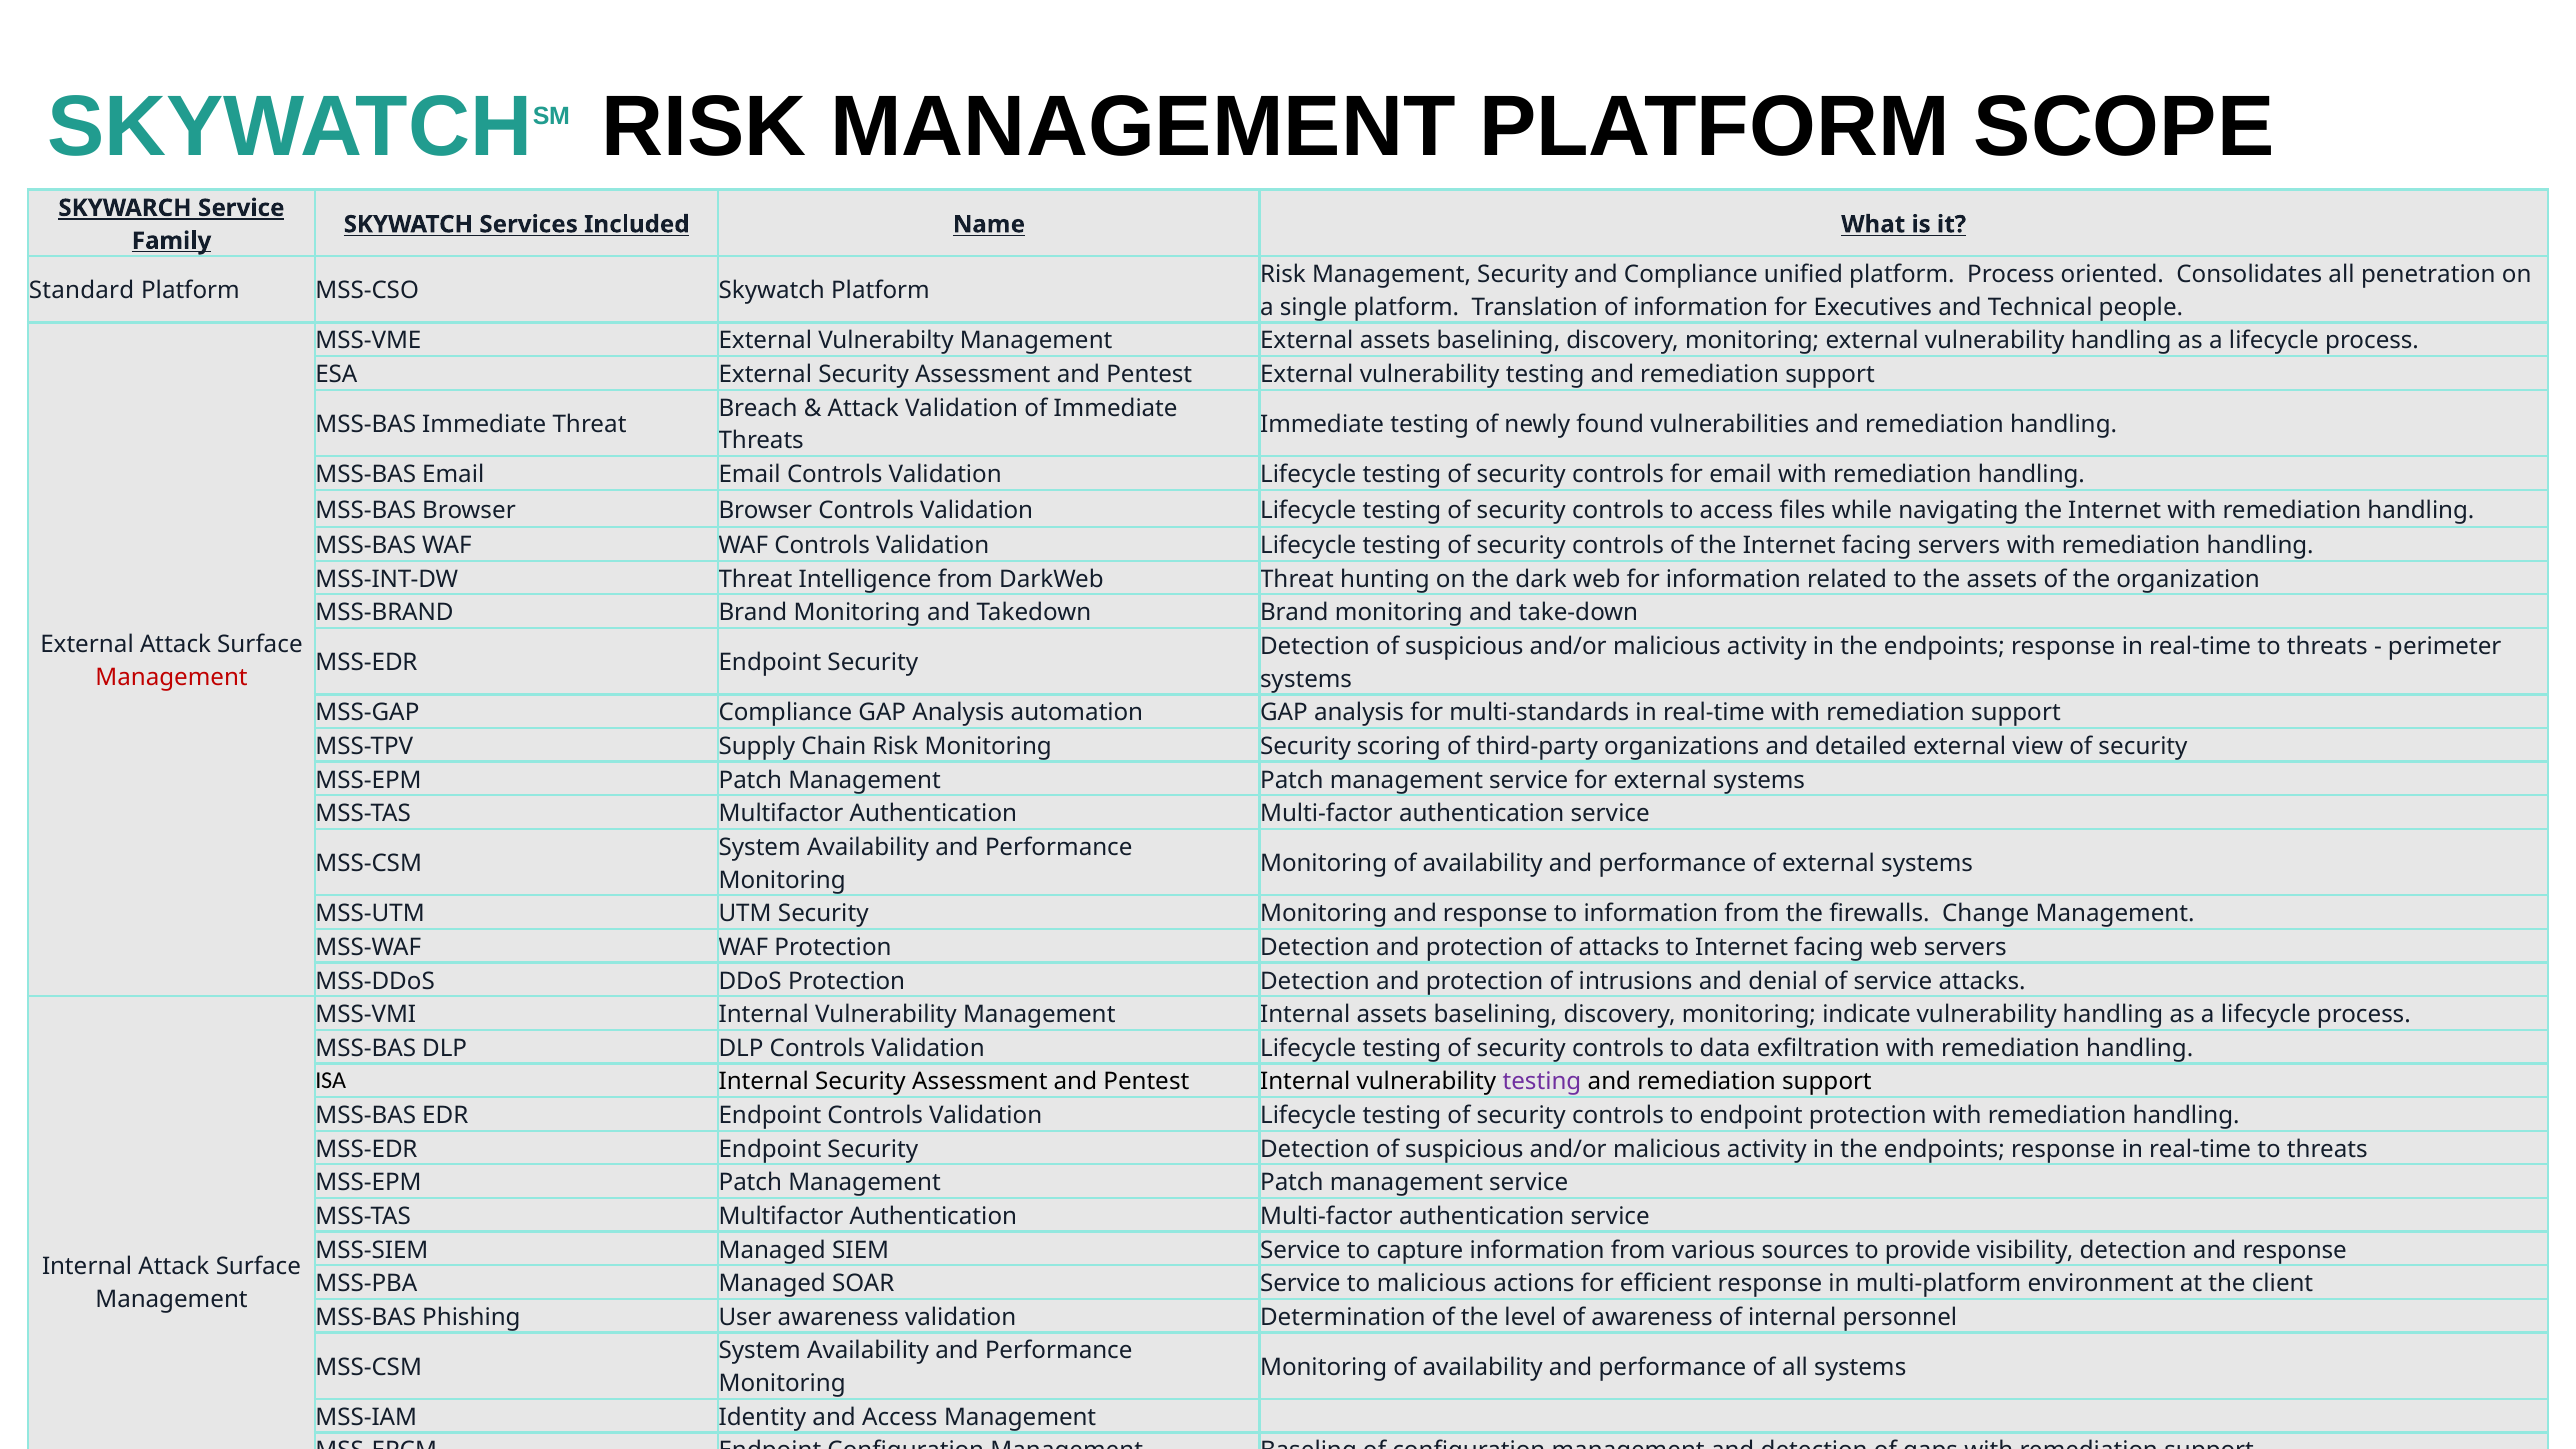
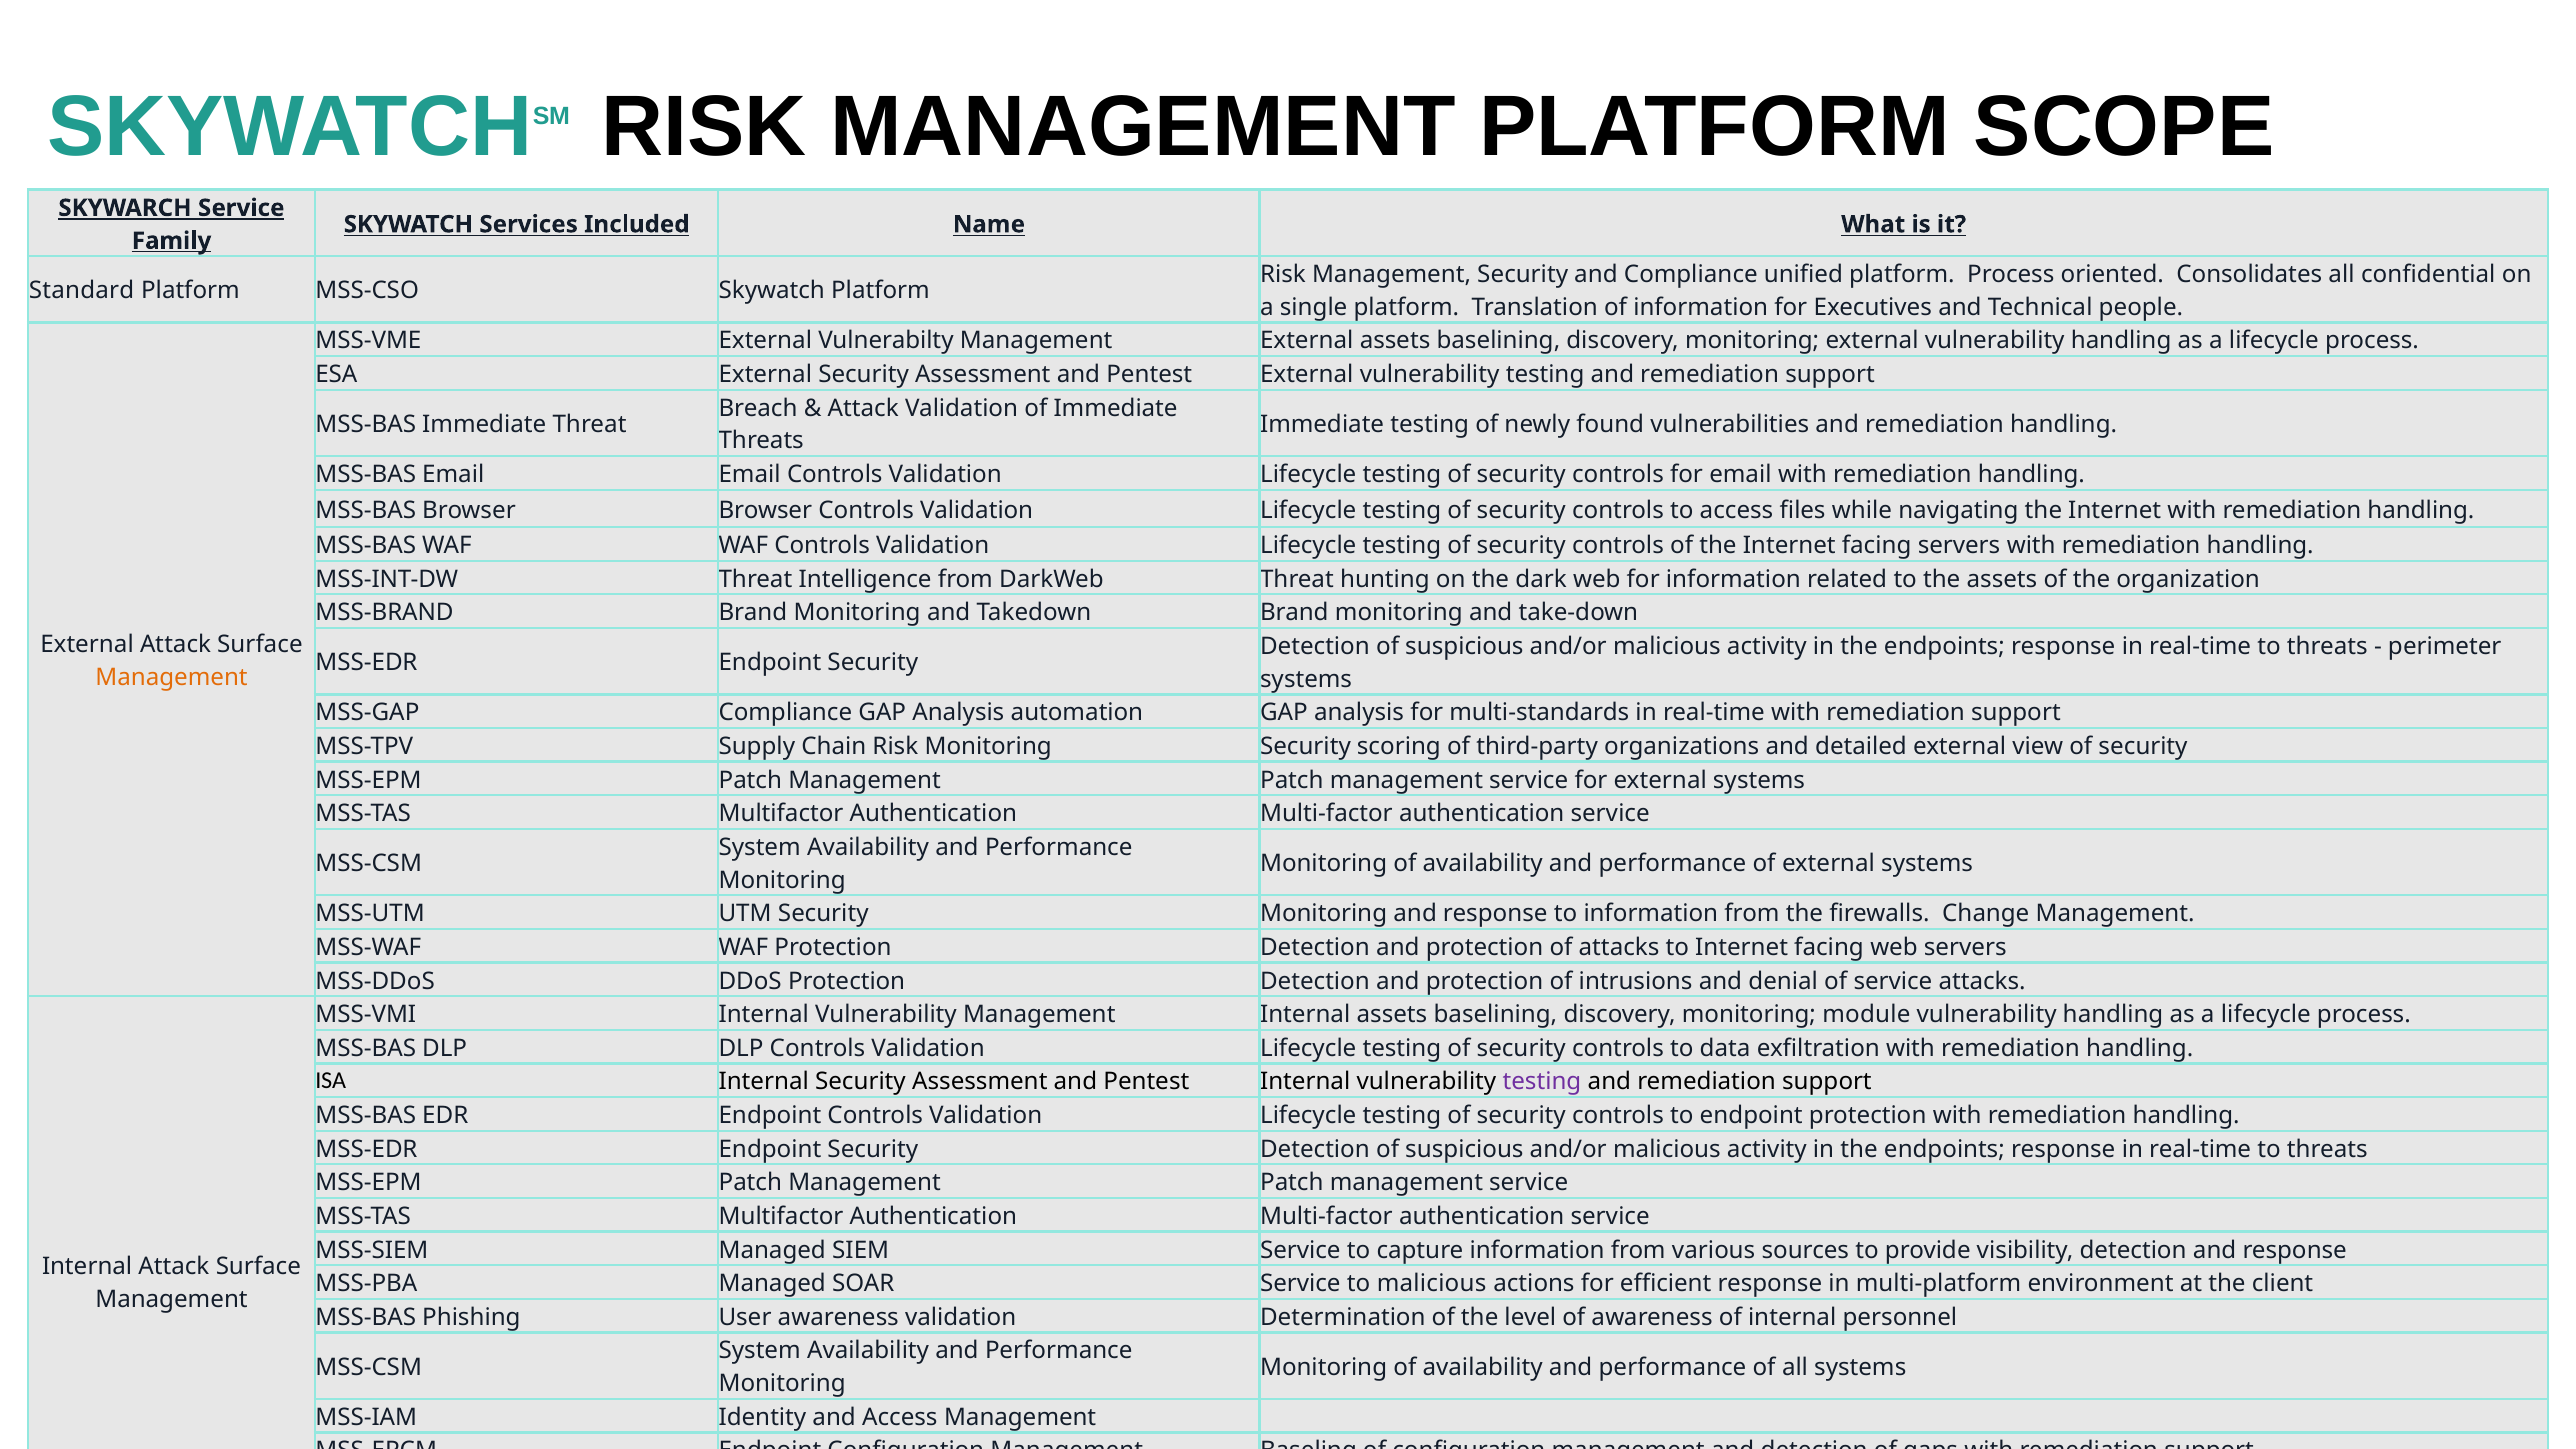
all penetration: penetration -> confidential
Management at (172, 677) colour: red -> orange
indicate: indicate -> module
